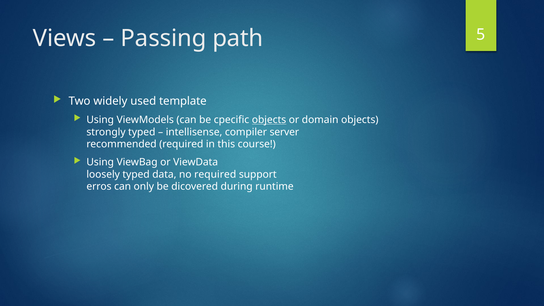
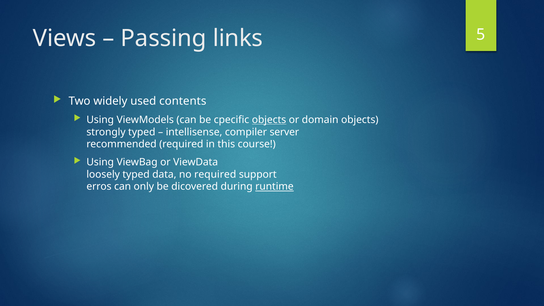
path: path -> links
template: template -> contents
runtime underline: none -> present
